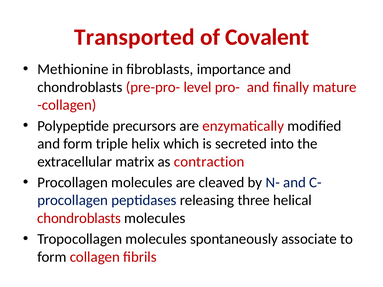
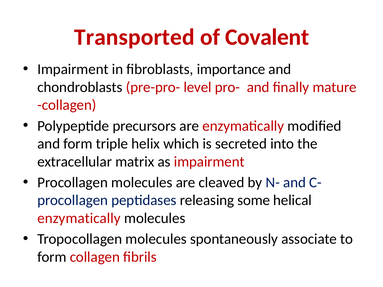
Methionine at (73, 69): Methionine -> Impairment
as contraction: contraction -> impairment
three: three -> some
chondroblasts at (79, 218): chondroblasts -> enzymatically
